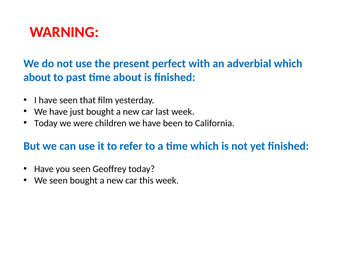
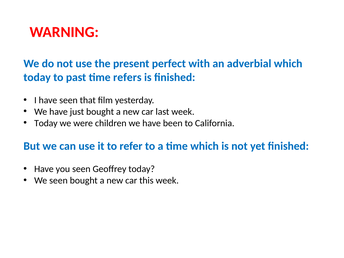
about at (37, 77): about -> today
time about: about -> refers
